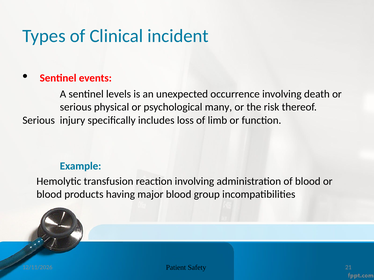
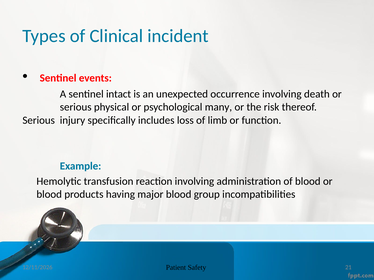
levels: levels -> intact
